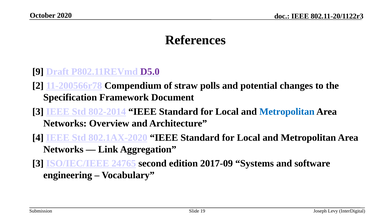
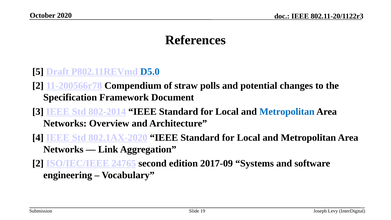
9: 9 -> 5
D5.0 colour: purple -> blue
3 at (38, 163): 3 -> 2
